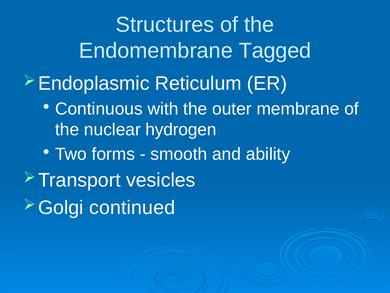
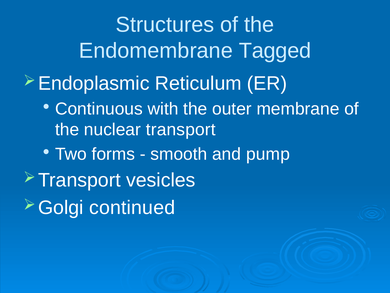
hydrogen: hydrogen -> transport
ability: ability -> pump
